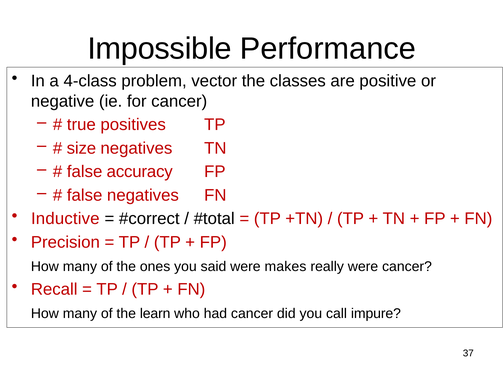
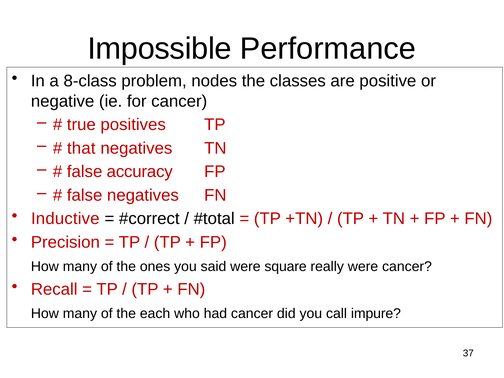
4-class: 4-class -> 8-class
vector: vector -> nodes
size: size -> that
makes: makes -> square
learn: learn -> each
